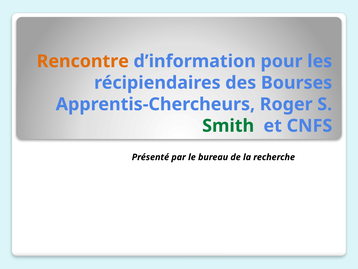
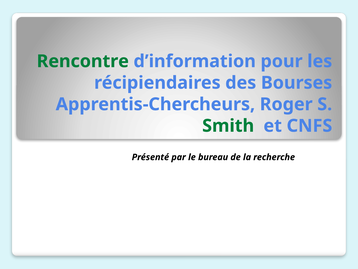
Rencontre colour: orange -> green
